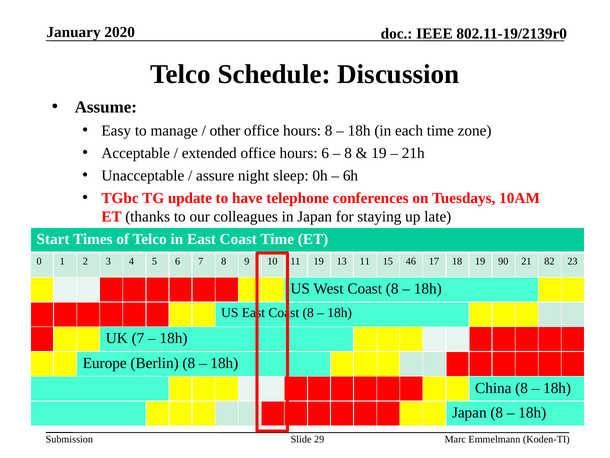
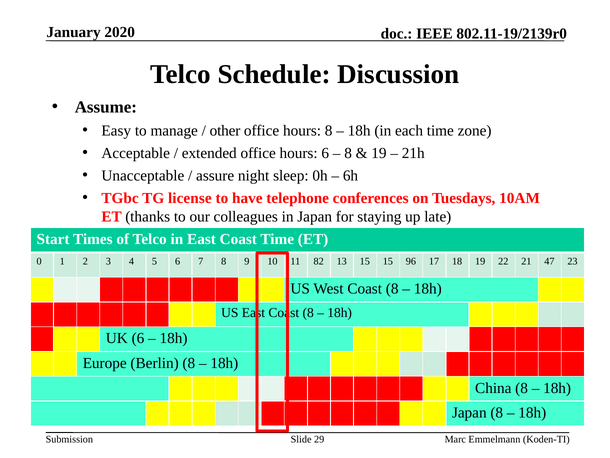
update: update -> license
11 19: 19 -> 82
13 11: 11 -> 15
46: 46 -> 96
90: 90 -> 22
82: 82 -> 47
UK 7: 7 -> 6
